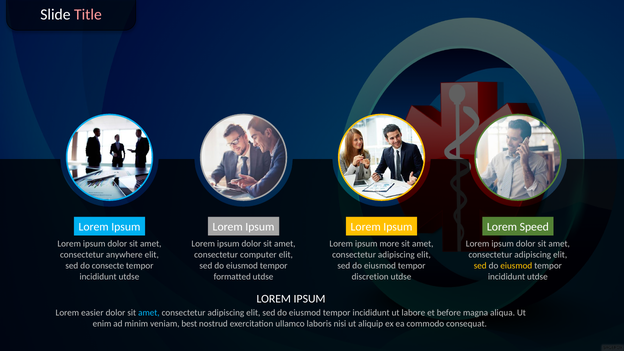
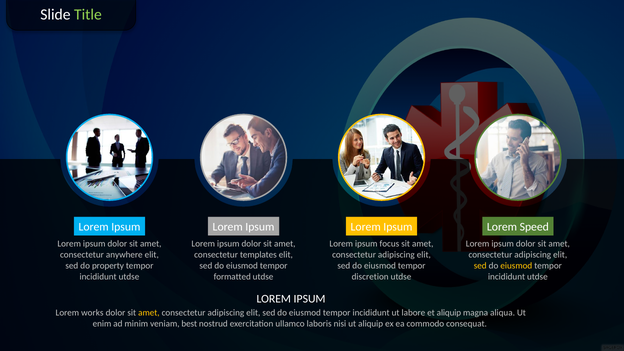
Title colour: pink -> light green
more: more -> focus
computer: computer -> templates
consecte: consecte -> property
easier: easier -> works
amet at (149, 313) colour: light blue -> yellow
et before: before -> aliquip
